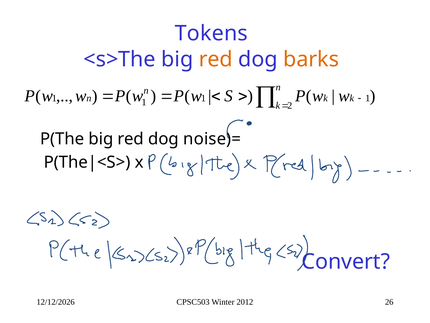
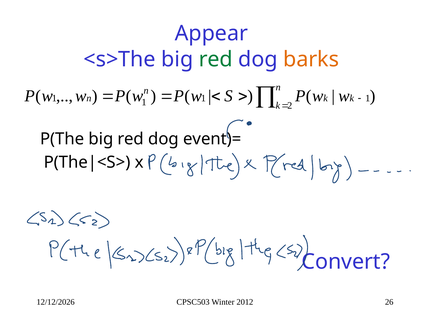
Tokens: Tokens -> Appear
red at (216, 59) colour: orange -> green
noise)=: noise)= -> event)=
